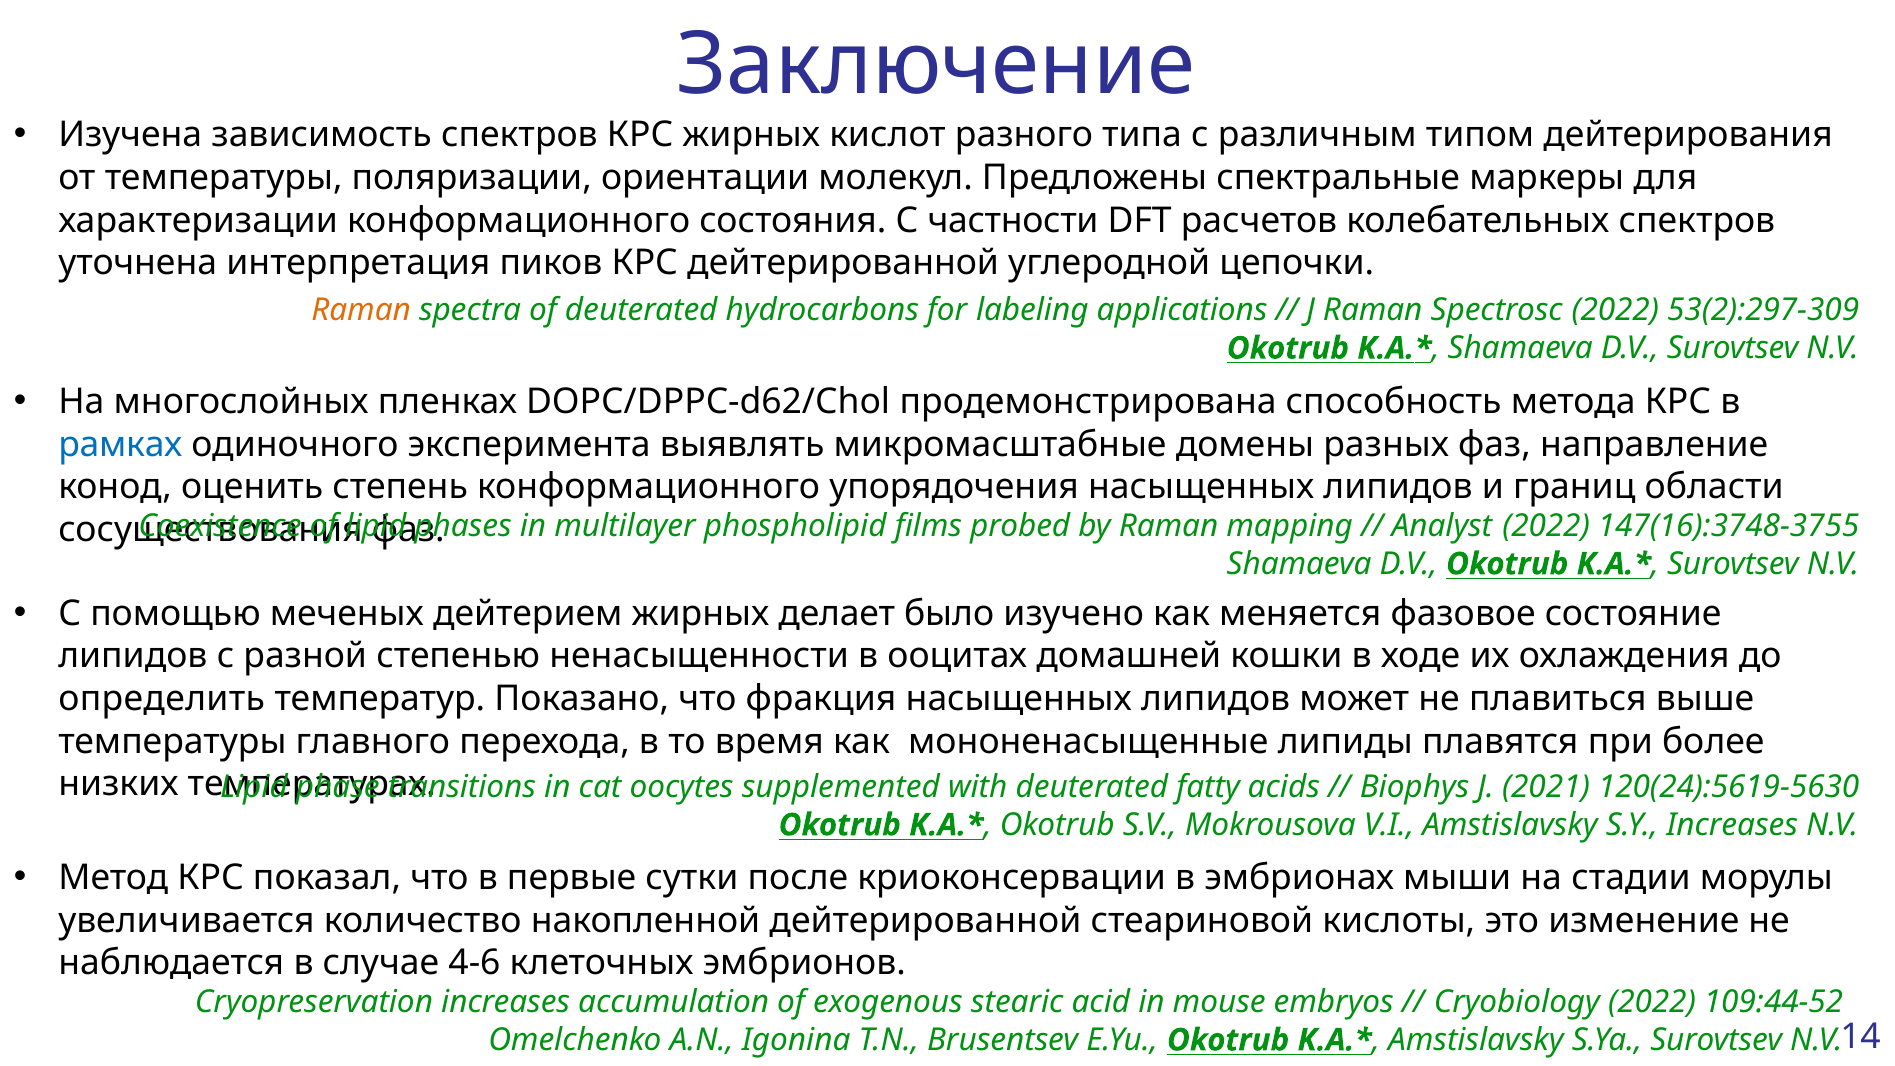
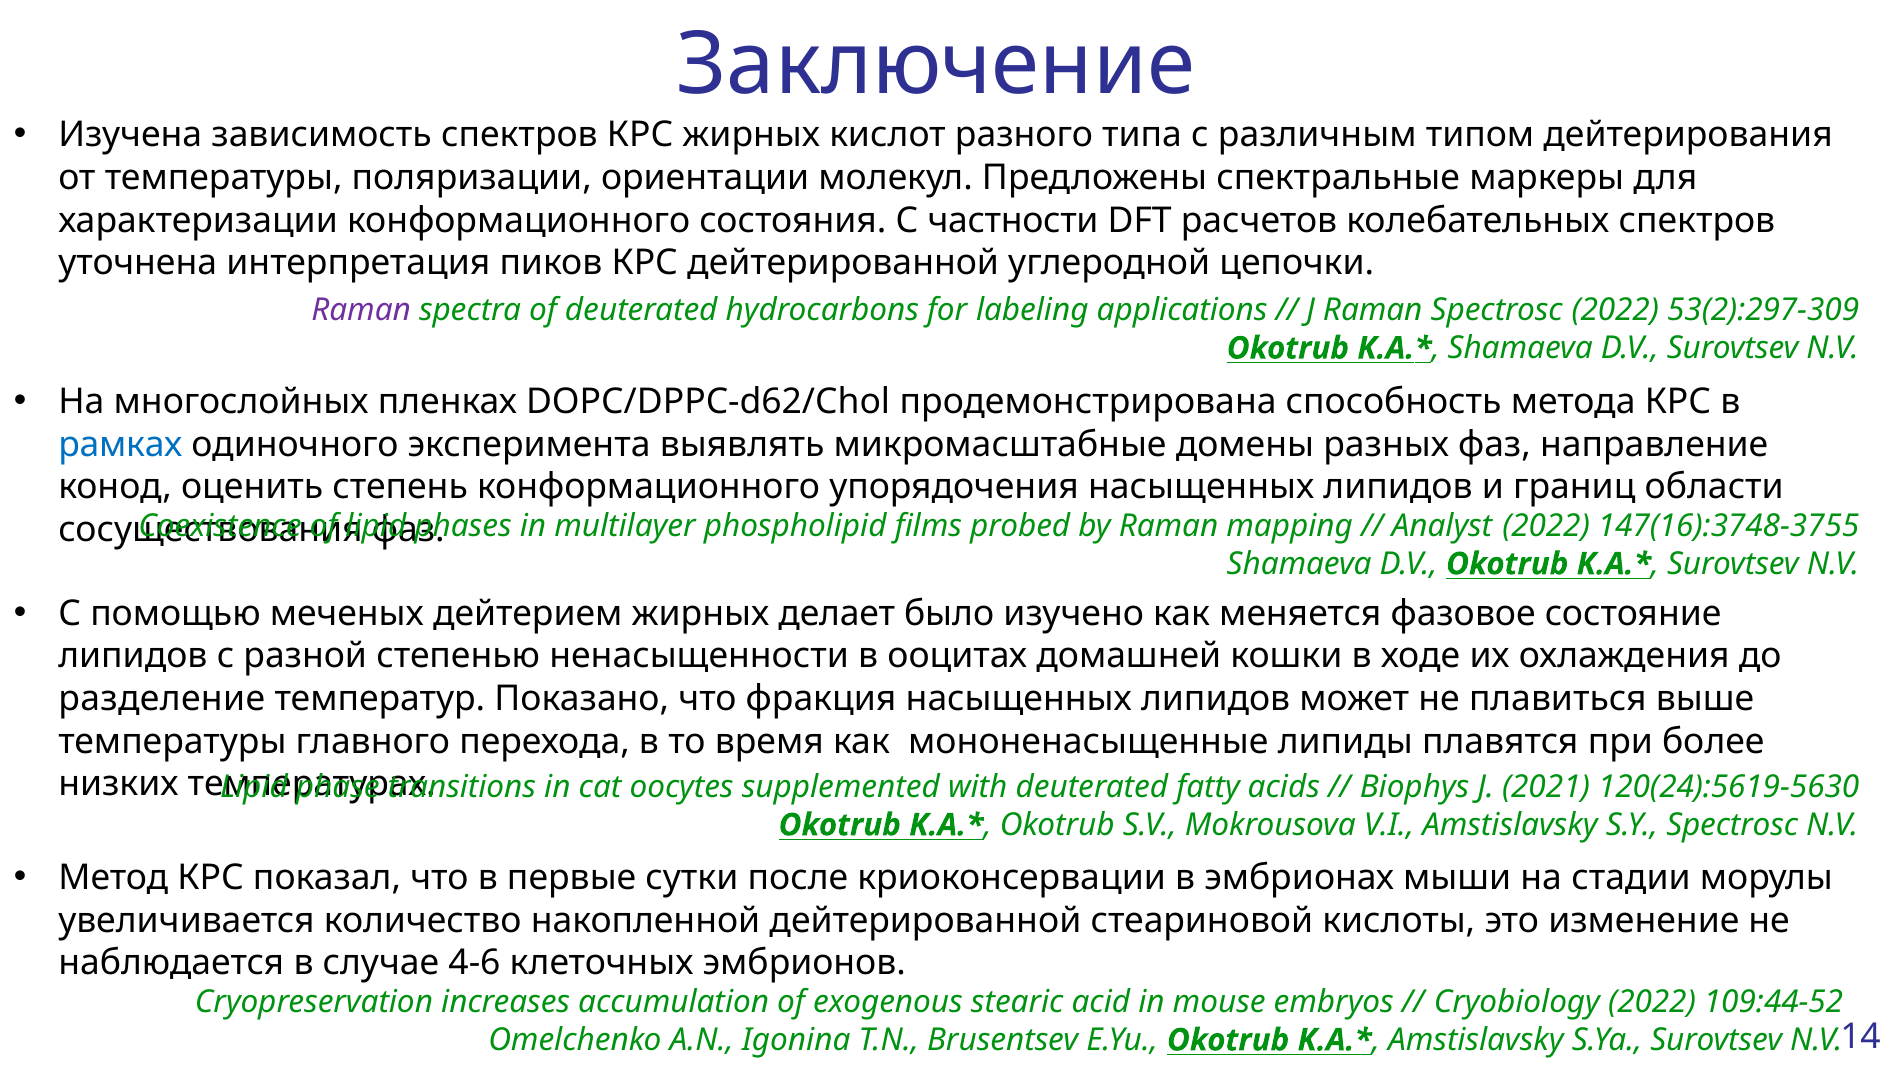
Raman at (361, 310) colour: orange -> purple
определить: определить -> разделение
S.Y Increases: Increases -> Spectrosc
